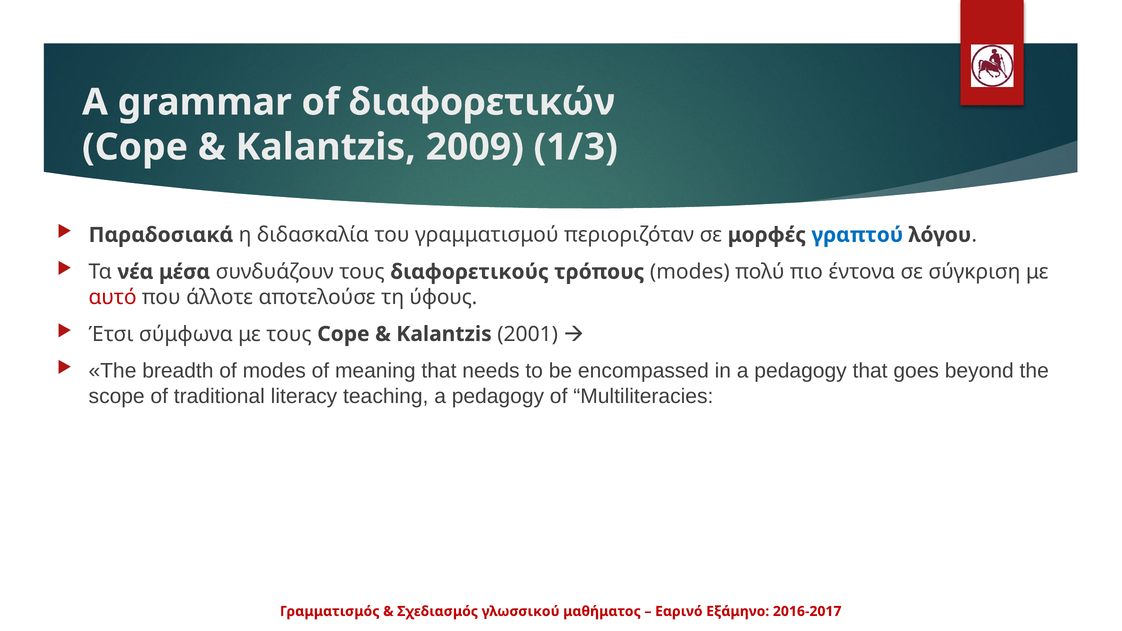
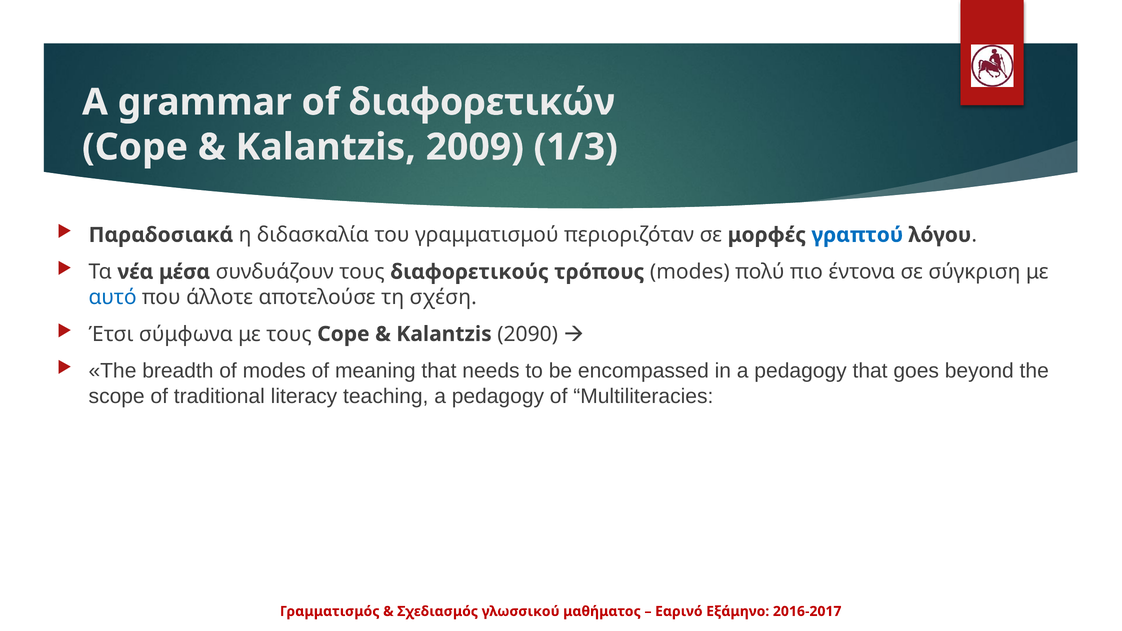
αυτό colour: red -> blue
ύφους: ύφους -> σχέση
2001: 2001 -> 2090
